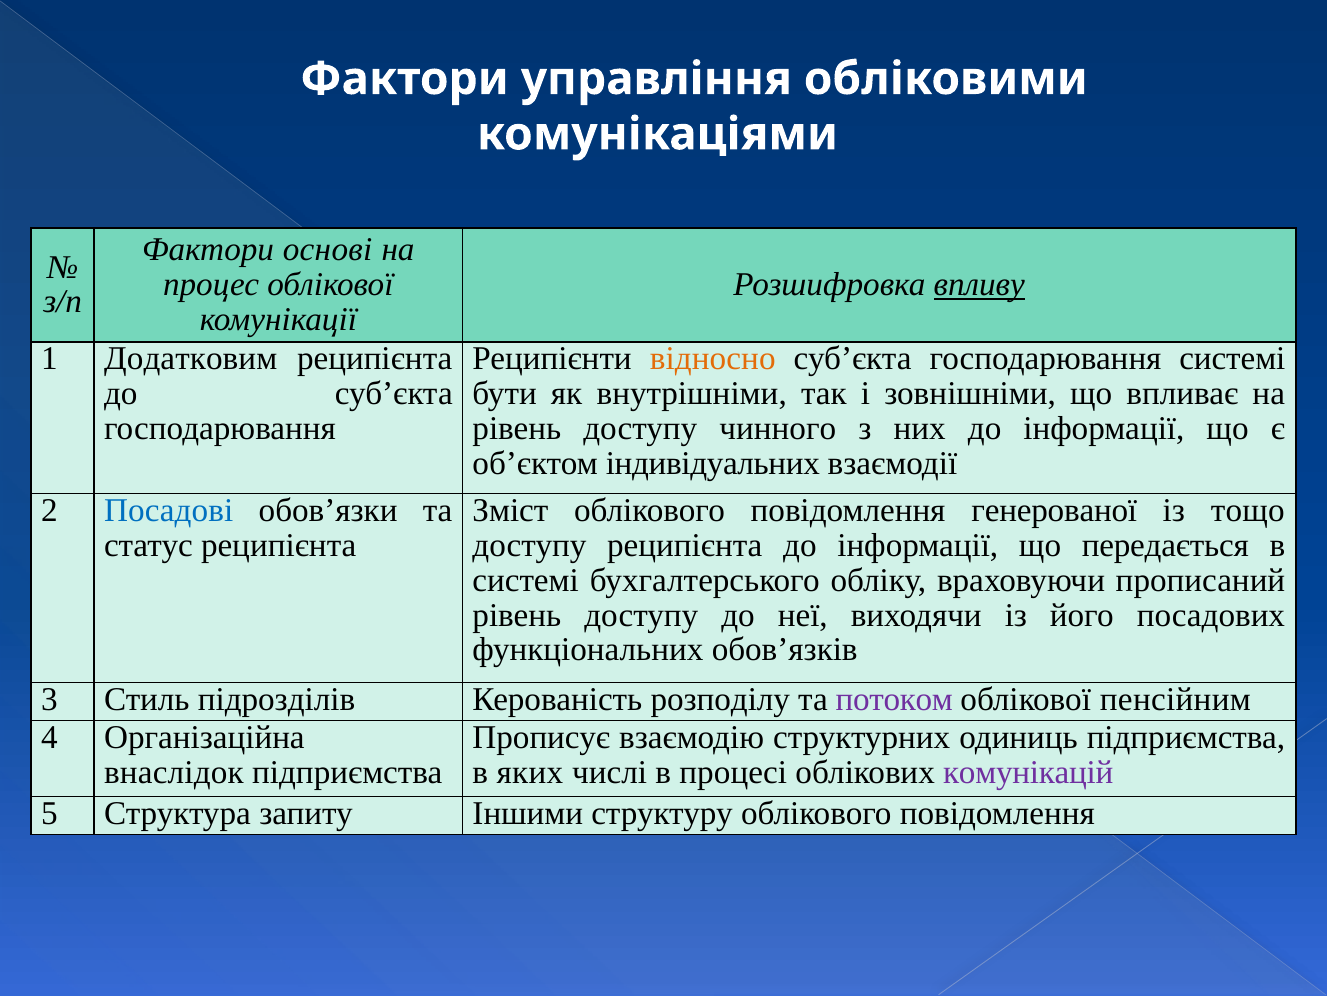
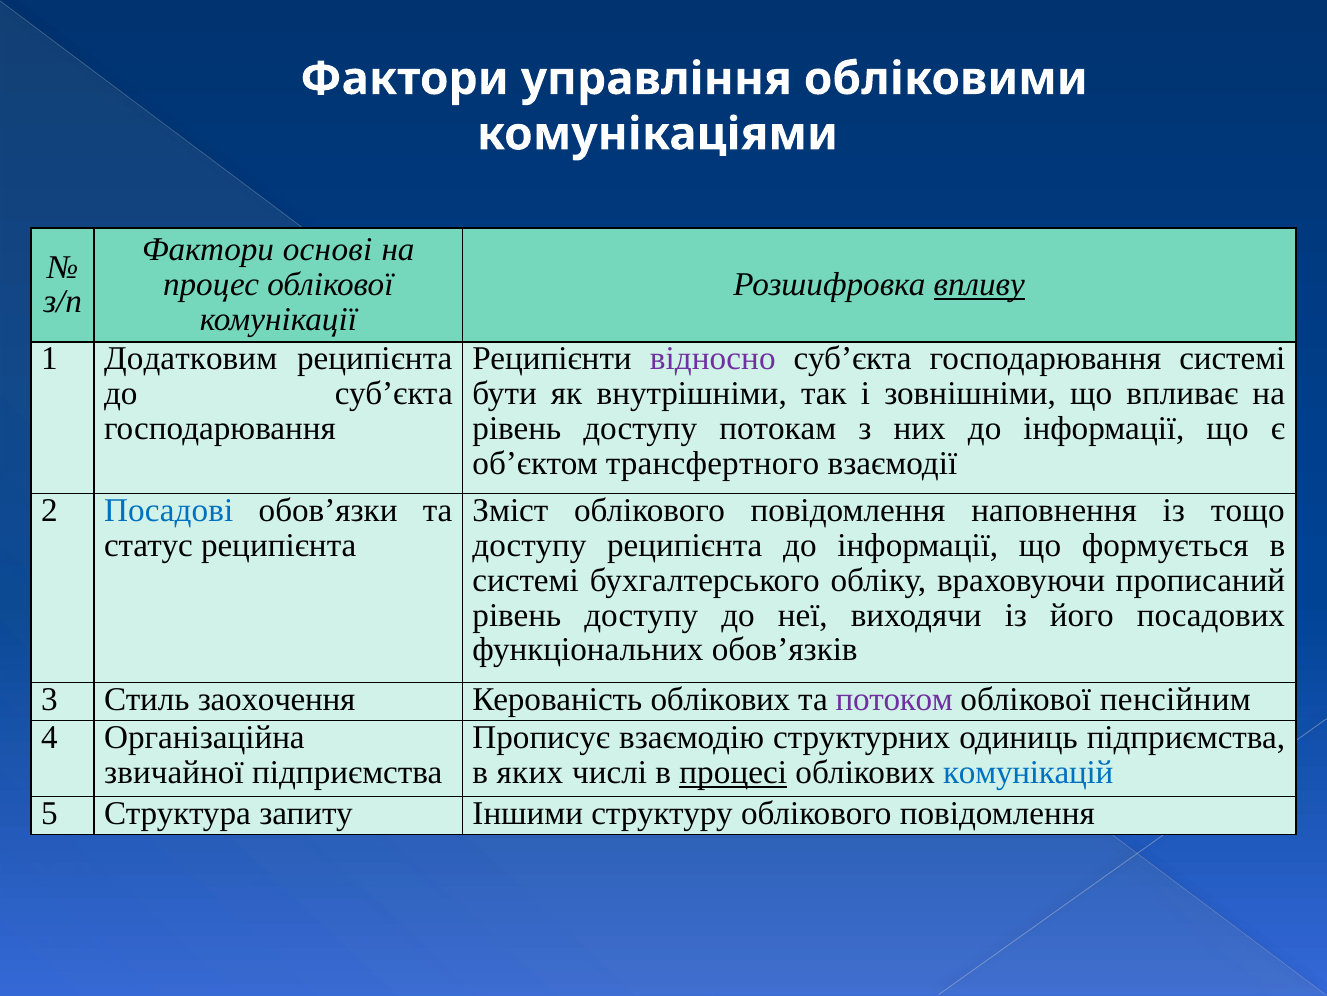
відносно colour: orange -> purple
чинного: чинного -> потокам
індивідуальних: індивідуальних -> трансфертного
генерованої: генерованої -> наповнення
передається: передається -> формується
підрозділів: підрозділів -> заохочення
Керованість розподілу: розподілу -> облікових
внаслідок: внаслідок -> звичайної
процесі underline: none -> present
комунікацій colour: purple -> blue
